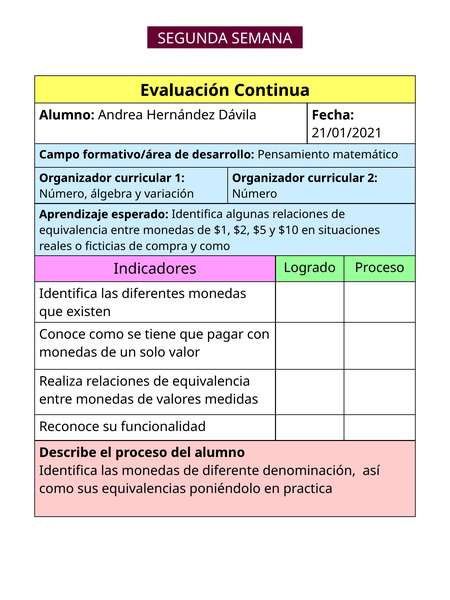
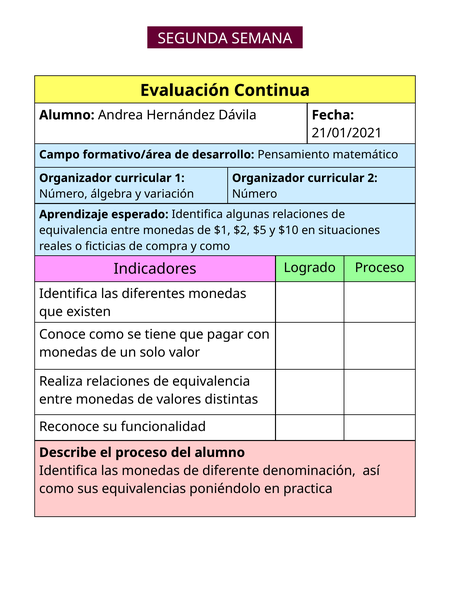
medidas: medidas -> distintas
